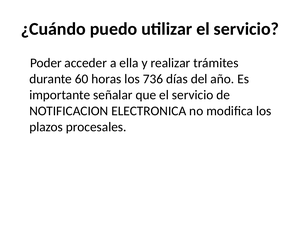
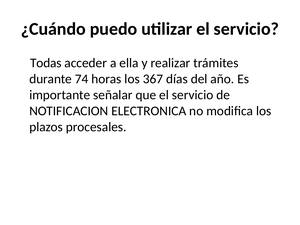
Poder: Poder -> Todas
60: 60 -> 74
736: 736 -> 367
